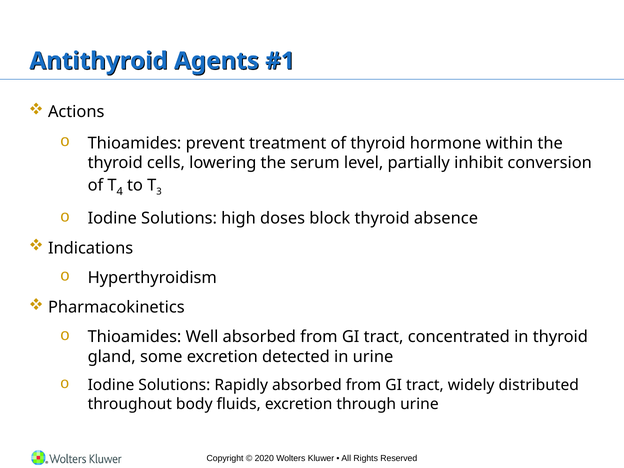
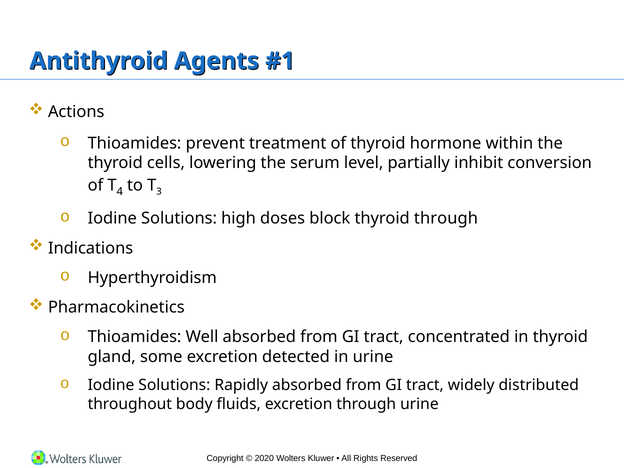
thyroid absence: absence -> through
